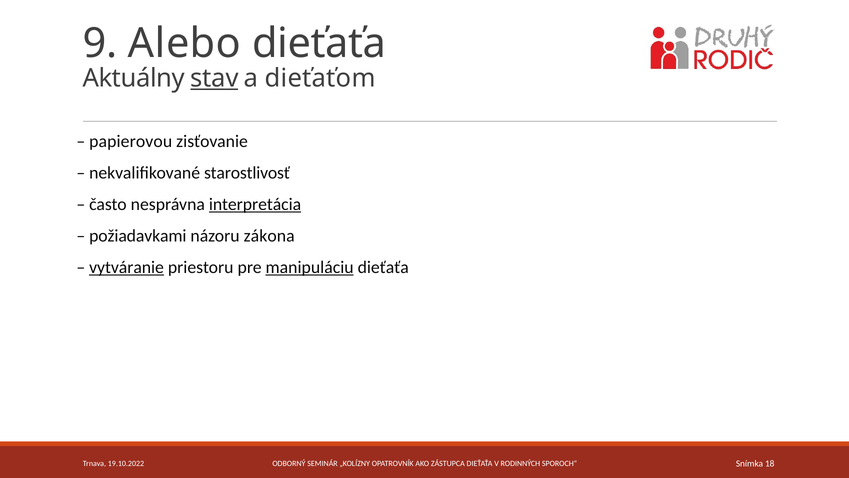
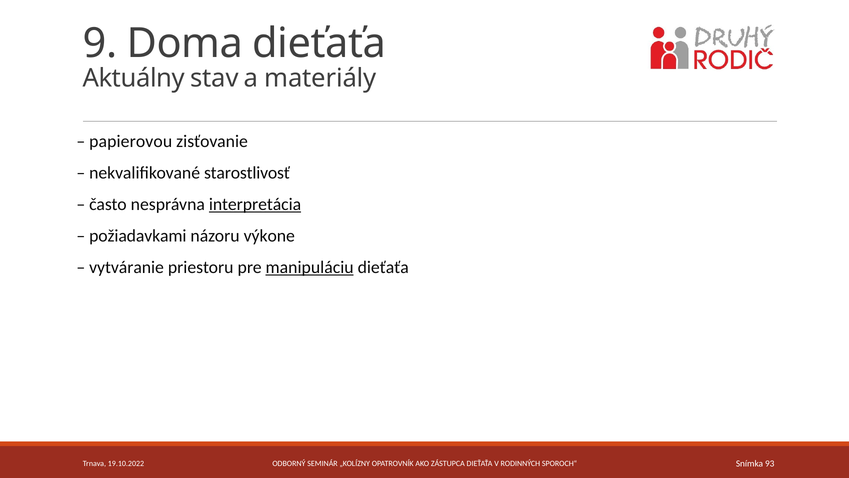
Alebo: Alebo -> Doma
stav underline: present -> none
dieťaťom: dieťaťom -> materiály
zákona: zákona -> výkone
vytváranie underline: present -> none
18: 18 -> 93
